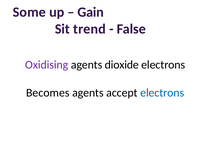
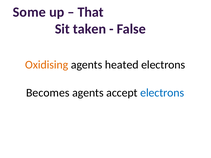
Gain: Gain -> That
trend: trend -> taken
Oxidising colour: purple -> orange
dioxide: dioxide -> heated
